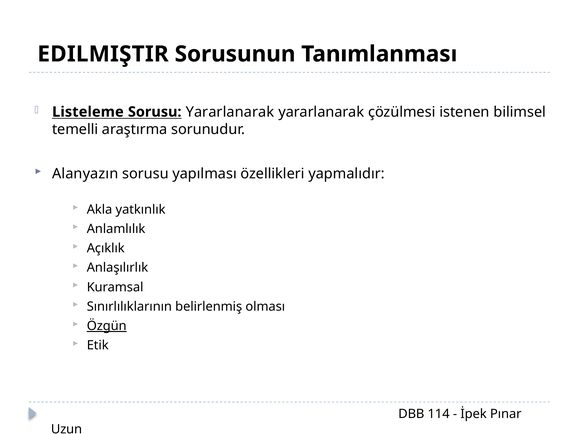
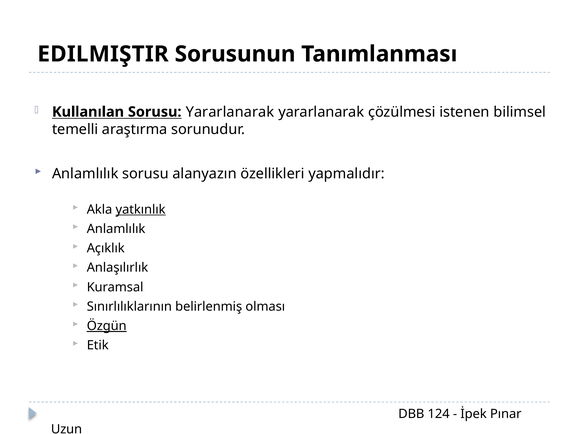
Listeleme: Listeleme -> Kullanılan
Alanyazın at (85, 174): Alanyazın -> Anlamlılık
yapılması: yapılması -> alanyazın
yatkınlık underline: none -> present
114: 114 -> 124
